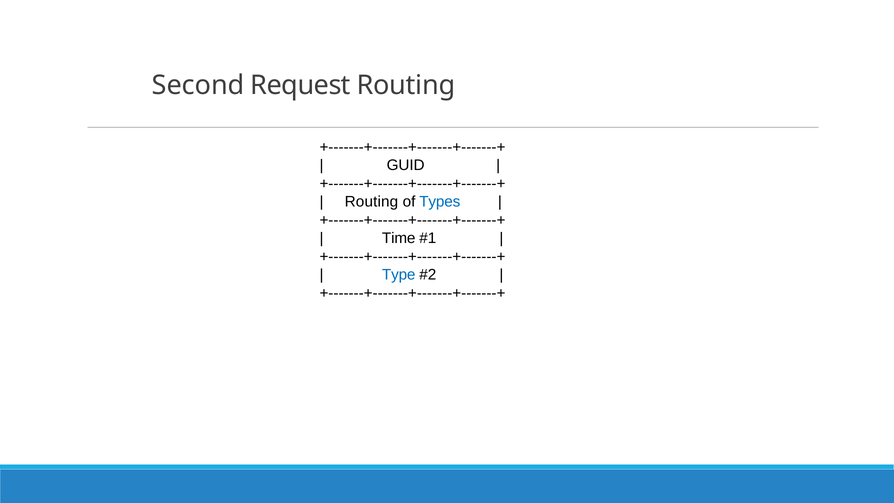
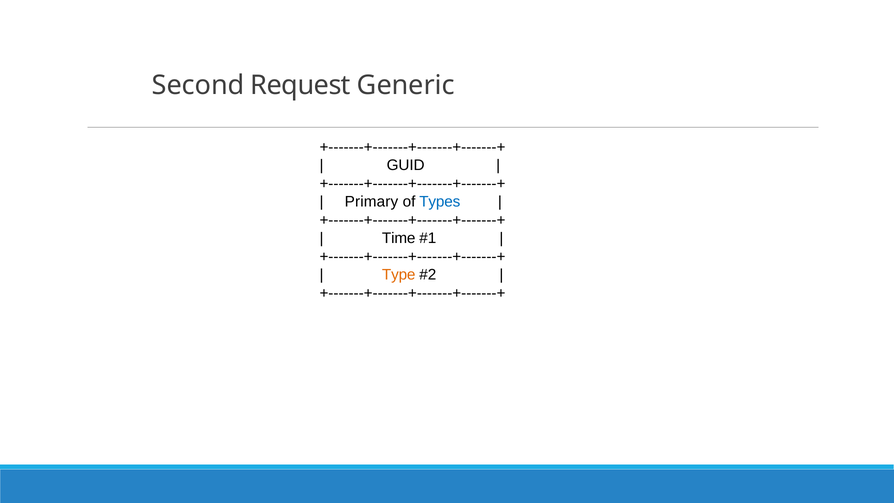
Request Routing: Routing -> Generic
Routing at (371, 202): Routing -> Primary
Type colour: blue -> orange
